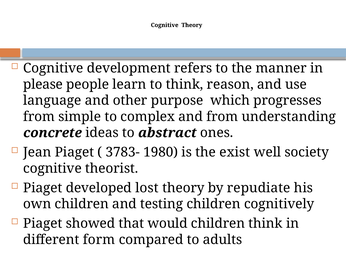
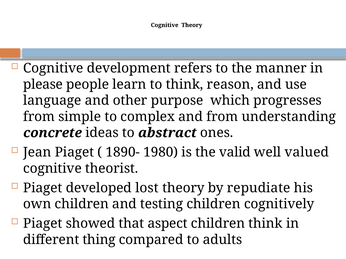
3783-: 3783- -> 1890-
exist: exist -> valid
society: society -> valued
would: would -> aspect
form: form -> thing
